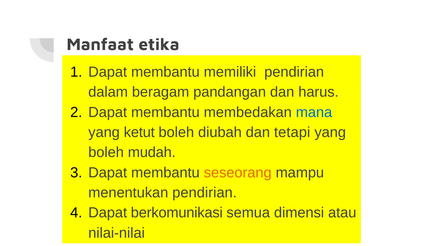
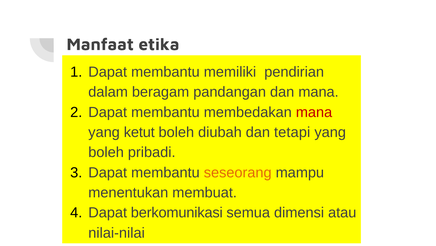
dan harus: harus -> mana
mana at (314, 112) colour: blue -> red
mudah: mudah -> pribadi
menentukan pendirian: pendirian -> membuat
